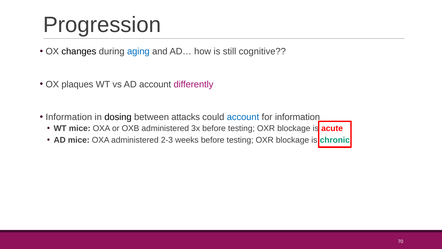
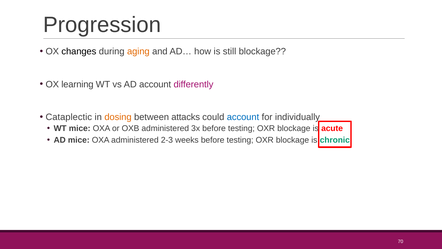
aging colour: blue -> orange
still cognitive: cognitive -> blockage
plaques: plaques -> learning
Information at (69, 117): Information -> Cataplectic
dosing colour: black -> orange
for information: information -> individually
